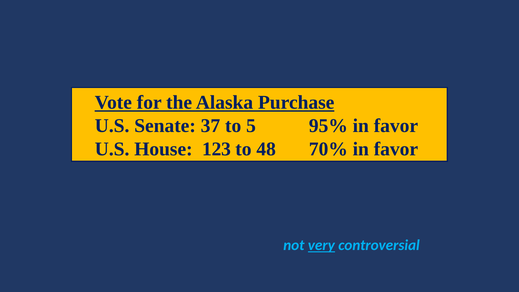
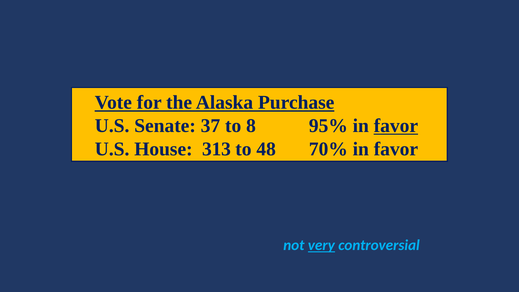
5: 5 -> 8
favor at (396, 126) underline: none -> present
123: 123 -> 313
